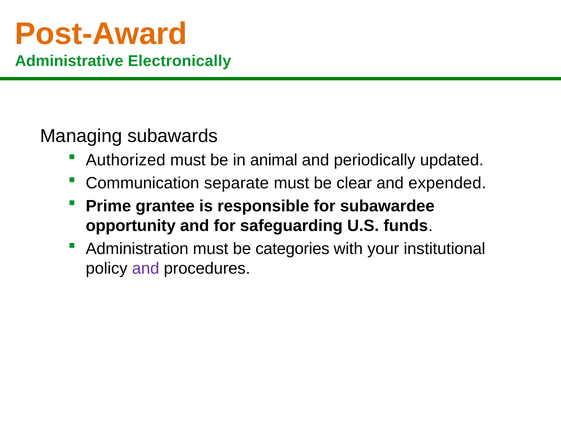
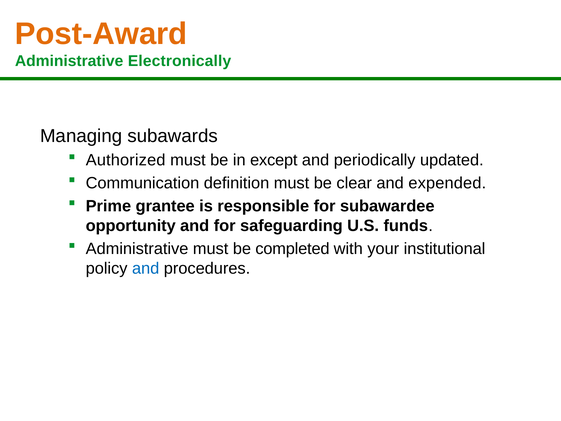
animal: animal -> except
separate: separate -> definition
Administration at (137, 249): Administration -> Administrative
categories: categories -> completed
and at (146, 268) colour: purple -> blue
